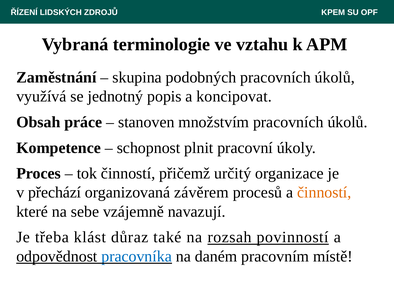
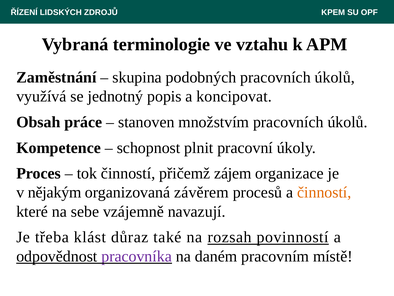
určitý: určitý -> zájem
přechází: přechází -> nějakým
pracovníka colour: blue -> purple
